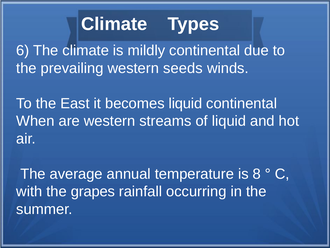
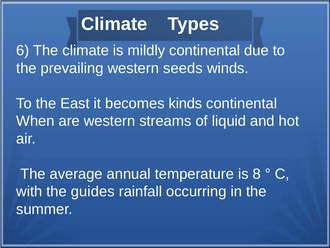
becomes liquid: liquid -> kinds
grapes: grapes -> guides
